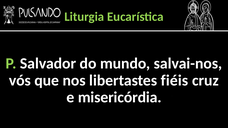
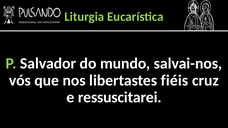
misericórdia: misericórdia -> ressuscitarei
